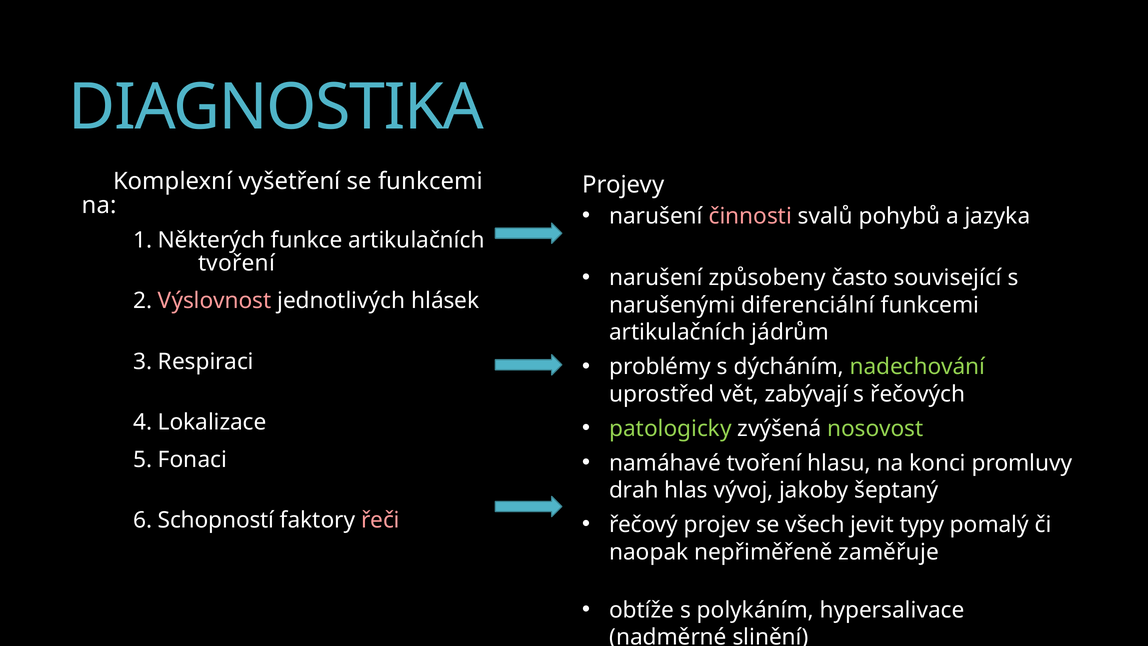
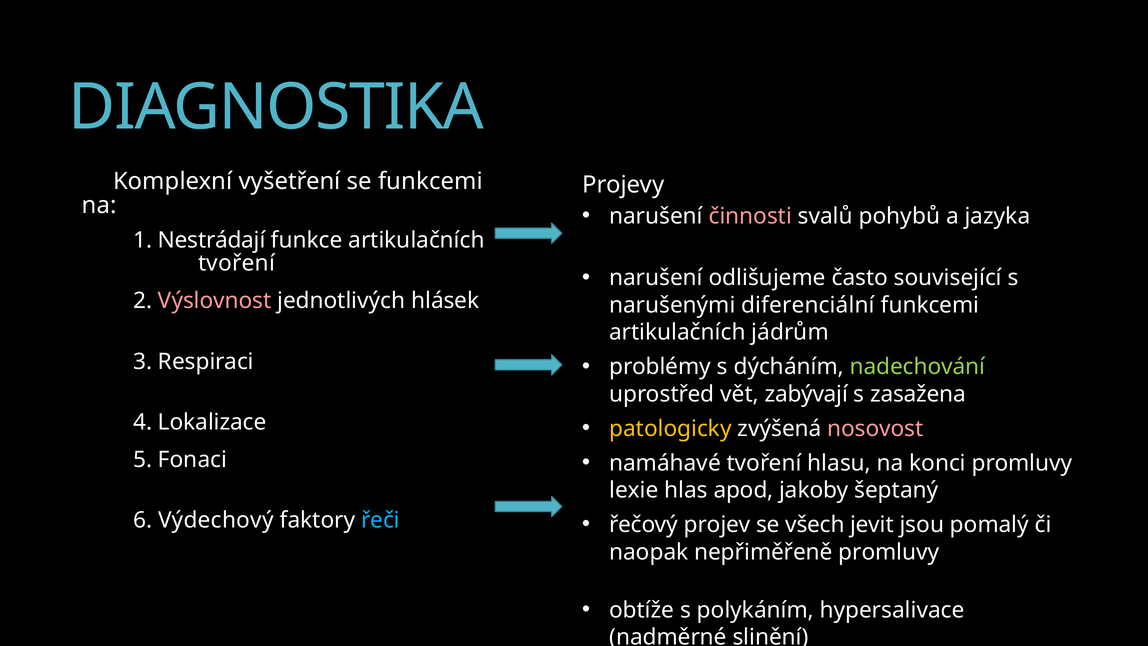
Některých: Některých -> Nestrádají
způsobeny: způsobeny -> odlišujeme
řečových: řečových -> zasažena
patologicky colour: light green -> yellow
nosovost colour: light green -> pink
drah: drah -> lexie
vývoj: vývoj -> apod
typy: typy -> jsou
Schopností: Schopností -> Výdechový
řeči colour: pink -> light blue
nepřiměřeně zaměřuje: zaměřuje -> promluvy
